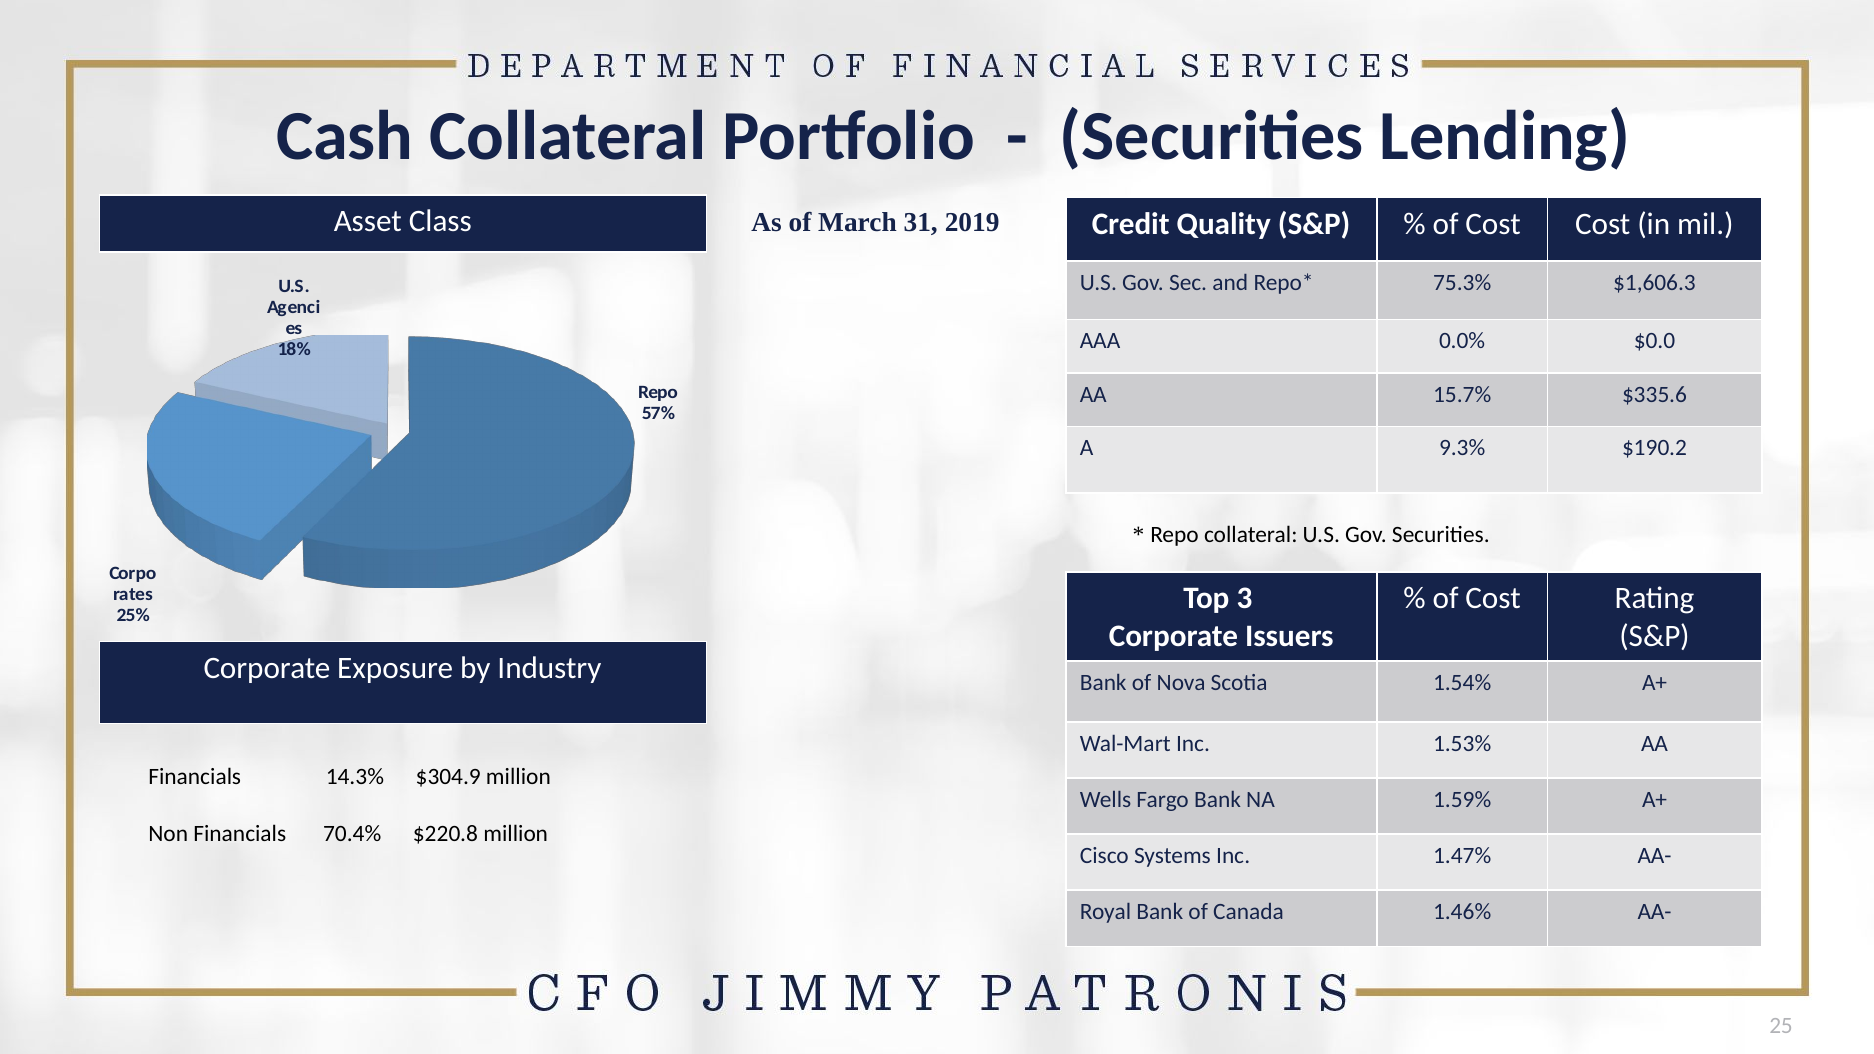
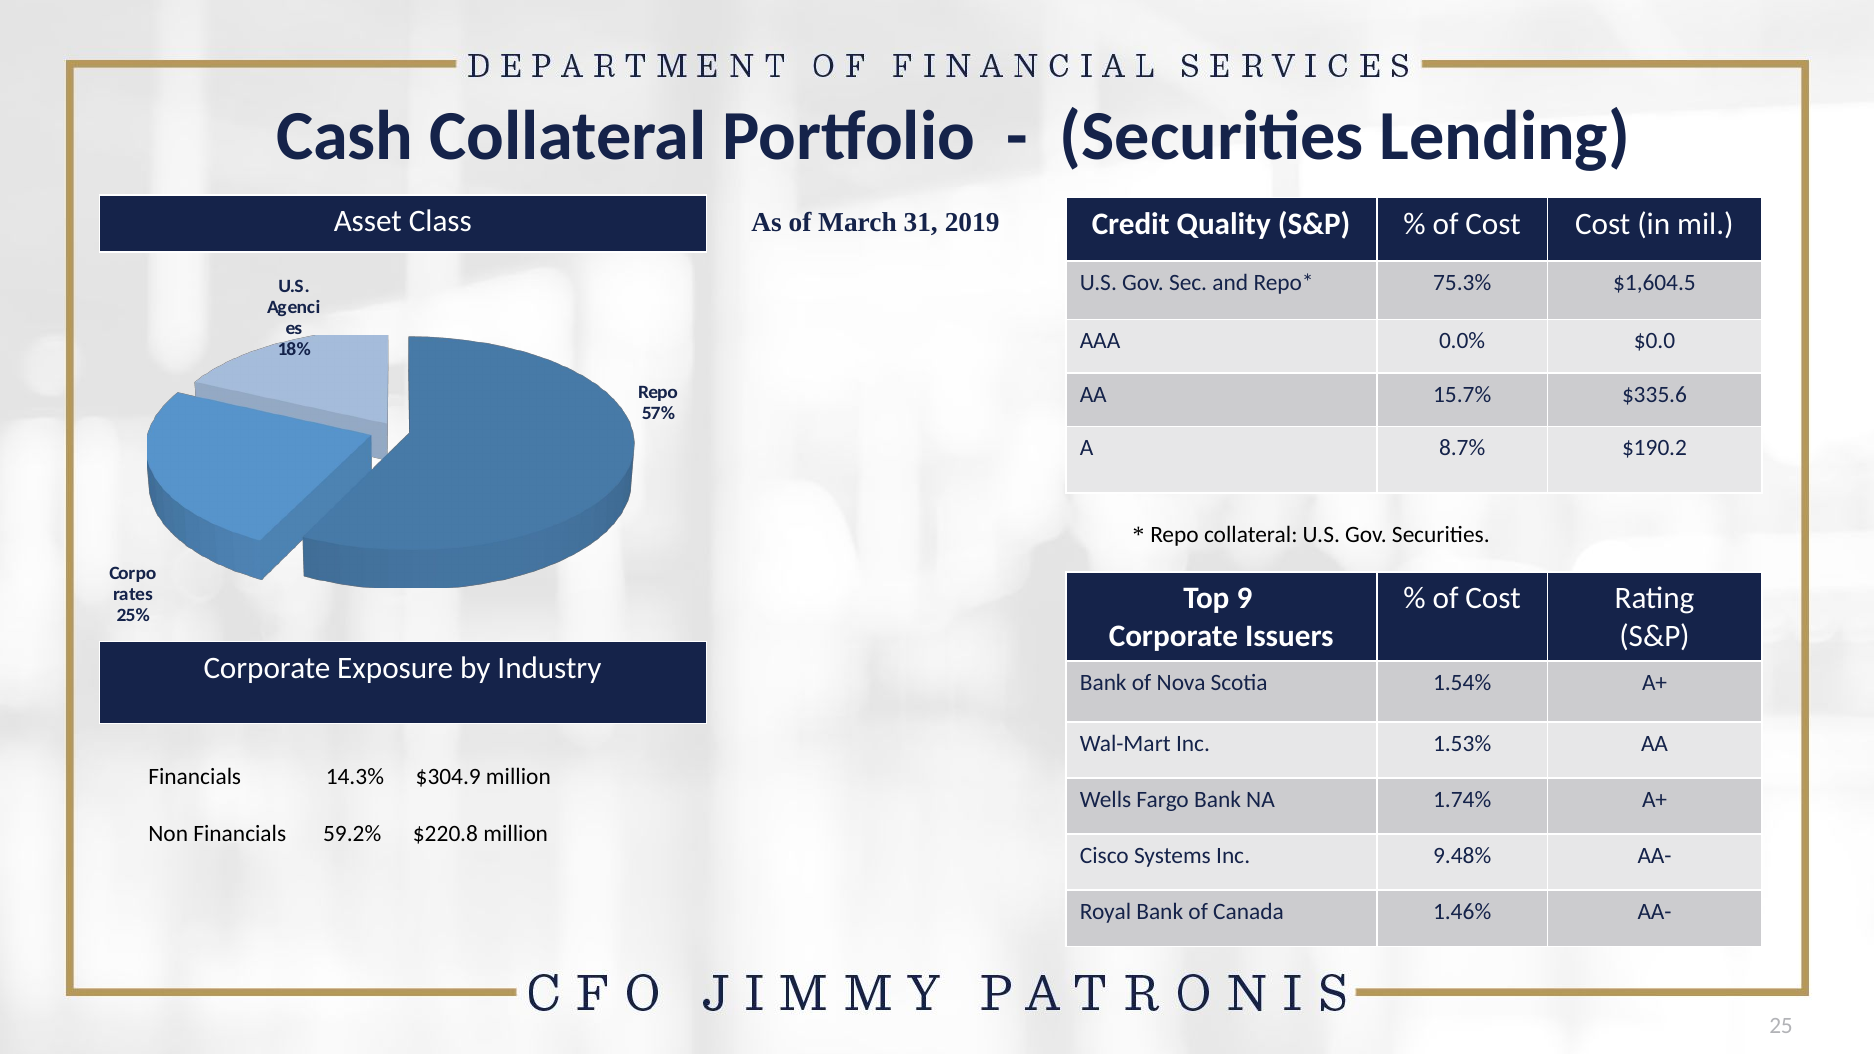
$1,606.3: $1,606.3 -> $1,604.5
9.3%: 9.3% -> 8.7%
3: 3 -> 9
1.59%: 1.59% -> 1.74%
70.4%: 70.4% -> 59.2%
1.47%: 1.47% -> 9.48%
